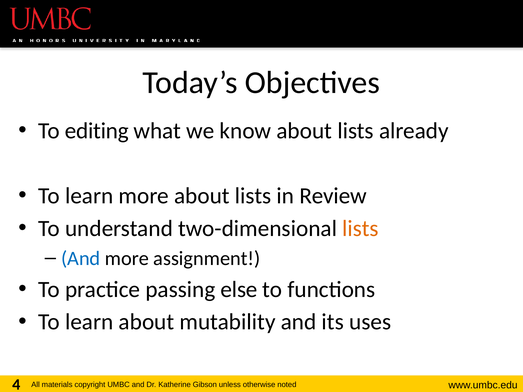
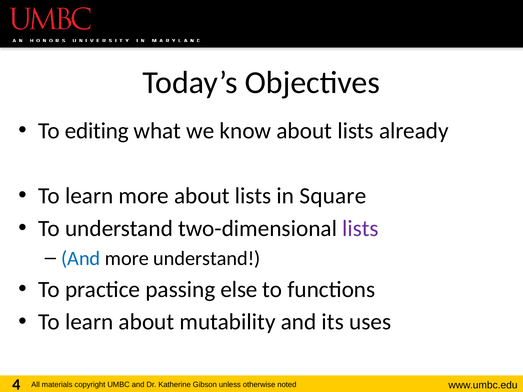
Review: Review -> Square
lists at (360, 228) colour: orange -> purple
more assignment: assignment -> understand
